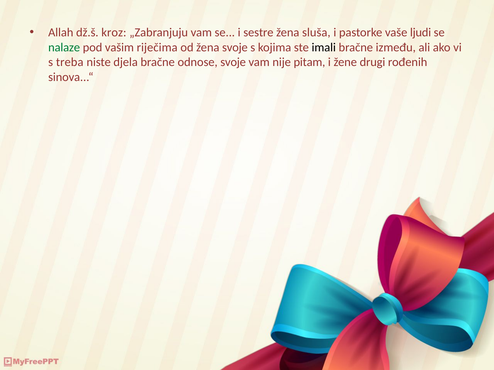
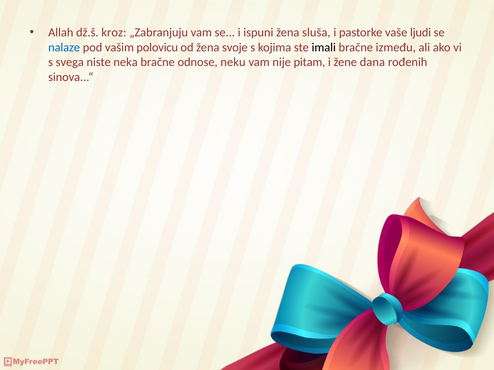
sestre: sestre -> ispuni
nalaze colour: green -> blue
riječima: riječima -> polovicu
treba: treba -> svega
djela: djela -> neka
odnose svoje: svoje -> neku
drugi: drugi -> dana
